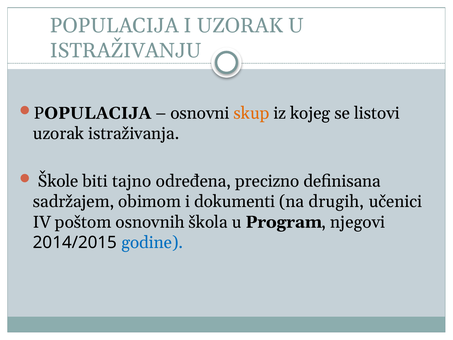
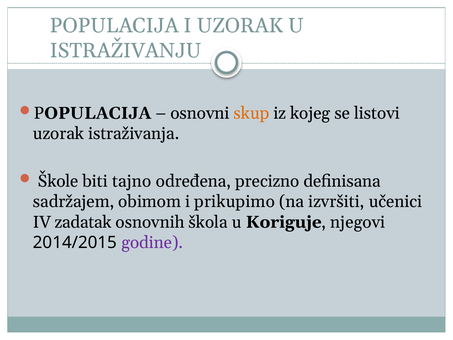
dokumenti: dokumenti -> prikupimo
drugih: drugih -> izvršiti
poštom: poštom -> zadatak
Program: Program -> Koriguje
godine colour: blue -> purple
